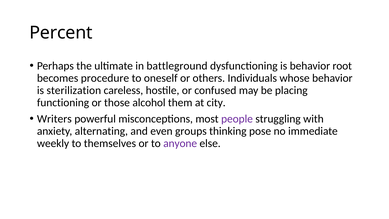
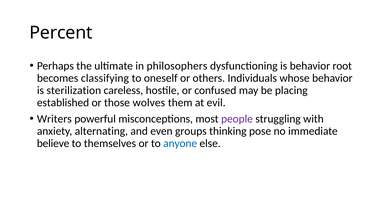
battleground: battleground -> philosophers
procedure: procedure -> classifying
functioning: functioning -> established
alcohol: alcohol -> wolves
city: city -> evil
weekly: weekly -> believe
anyone colour: purple -> blue
